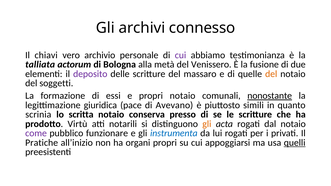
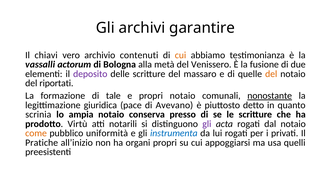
connesso: connesso -> garantire
personale: personale -> contenuti
cui at (181, 55) colour: purple -> orange
talliata: talliata -> vassalli
soggetti: soggetti -> riportati
essi: essi -> tale
simili: simili -> detto
scritta: scritta -> ampia
gli at (207, 124) colour: orange -> purple
come colour: purple -> orange
funzionare: funzionare -> uniformità
quelli underline: present -> none
